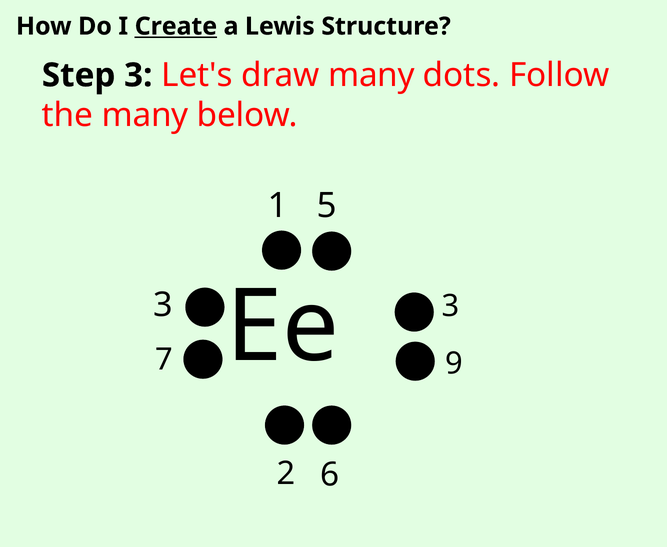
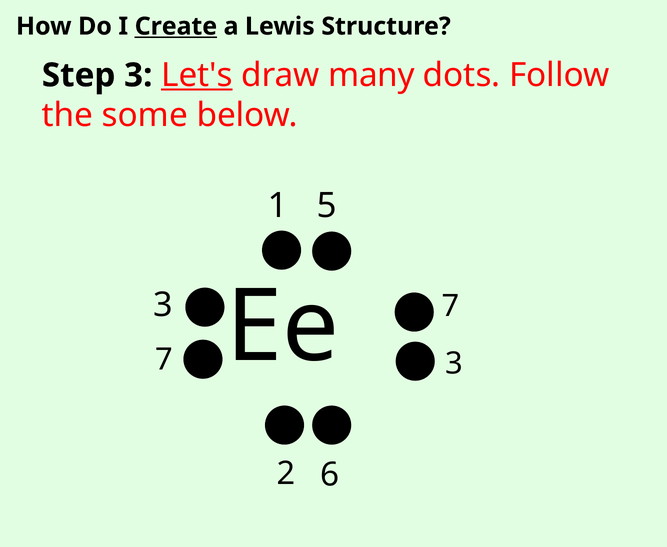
Let's underline: none -> present
the many: many -> some
3 3: 3 -> 7
7 9: 9 -> 3
